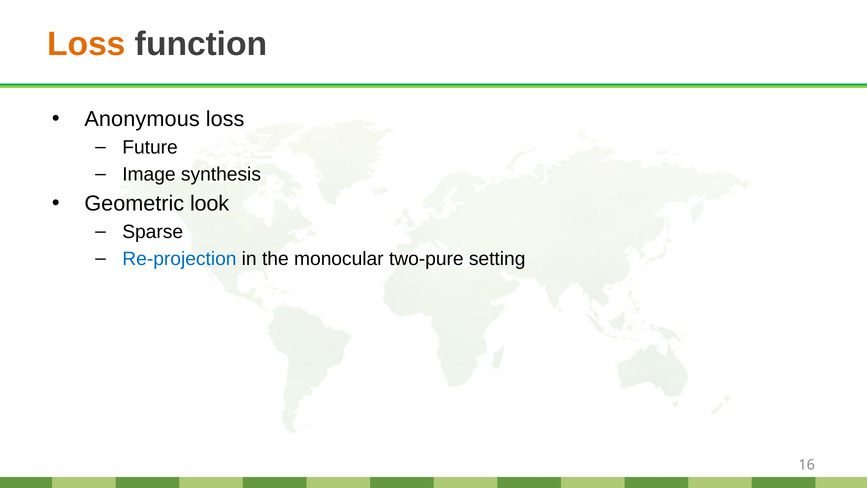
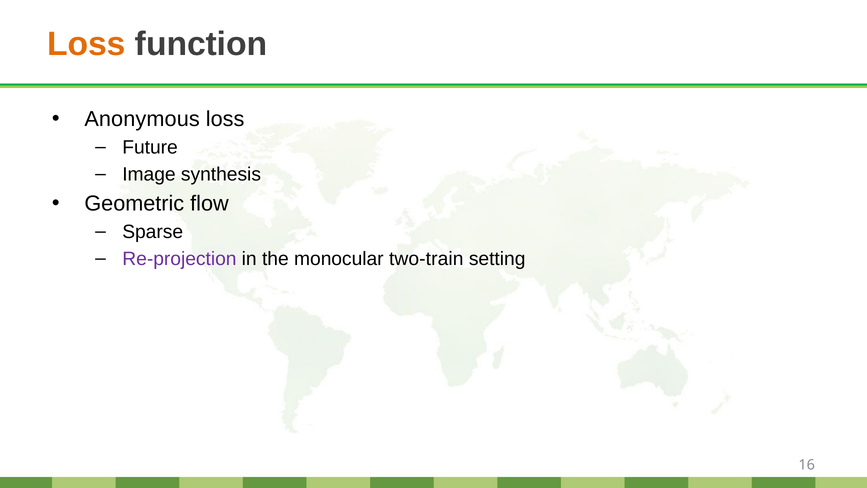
look: look -> flow
Re-projection colour: blue -> purple
two-pure: two-pure -> two-train
